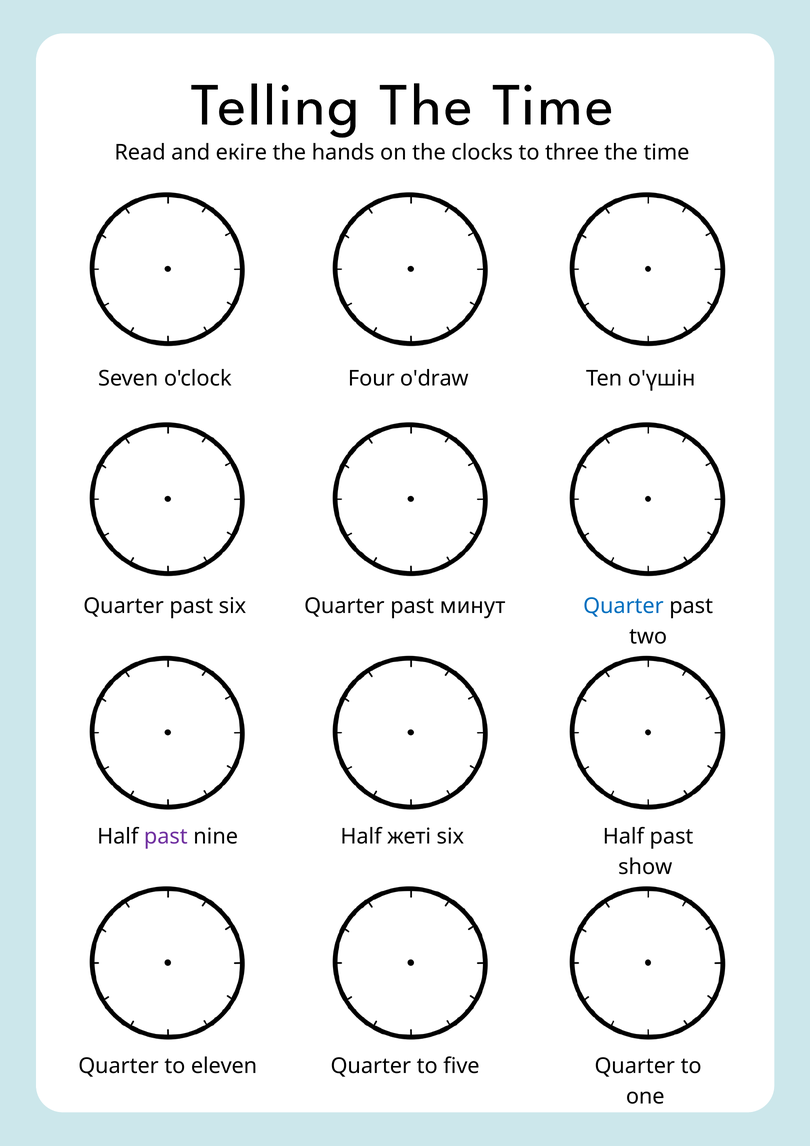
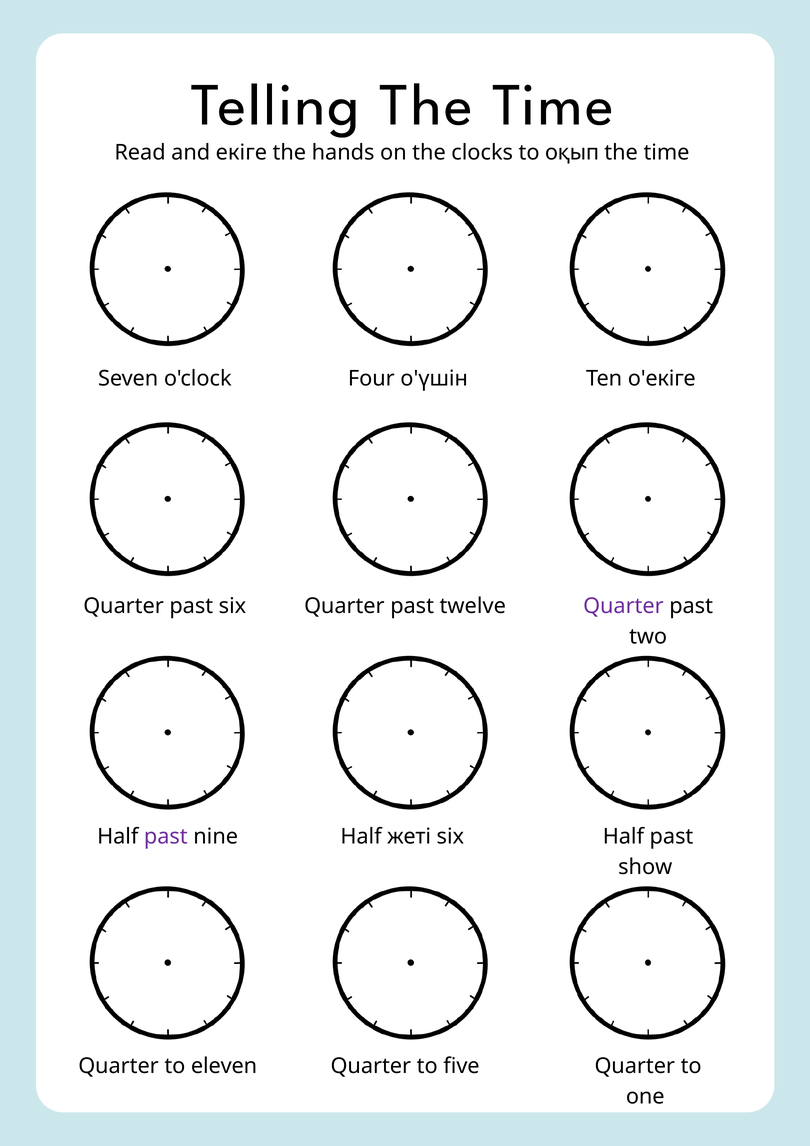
three: three -> оқып
o'draw: o'draw -> o'үшін
o'үшін: o'үшін -> o'екiге
минут: минут -> twelve
Quarter at (623, 606) colour: blue -> purple
